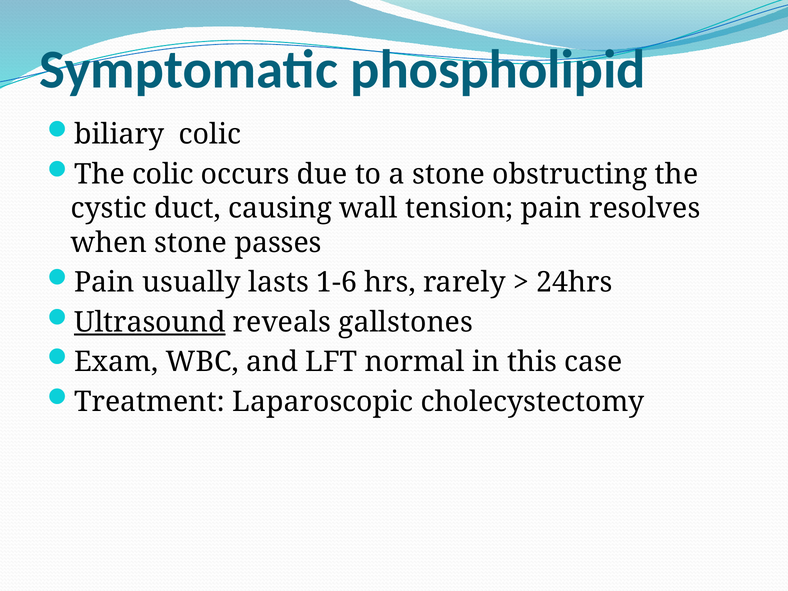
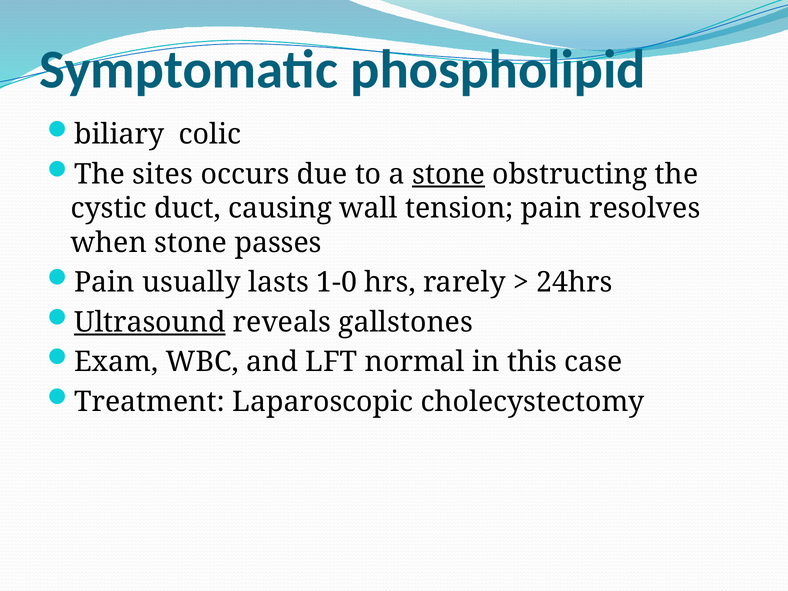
The colic: colic -> sites
stone at (449, 174) underline: none -> present
1-6: 1-6 -> 1-0
